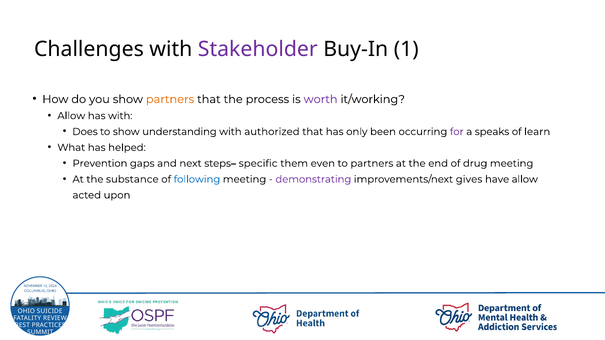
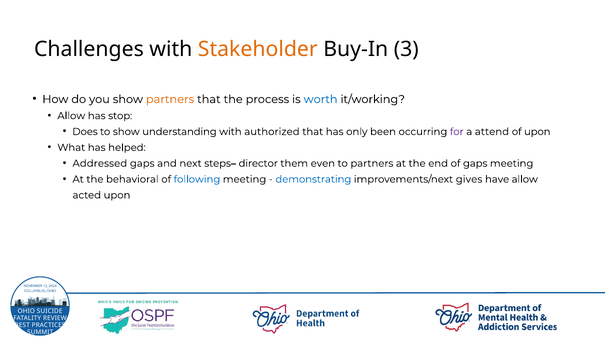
Stakeholder colour: purple -> orange
1: 1 -> 3
worth colour: purple -> blue
has with: with -> stop
speaks: speaks -> attend
of learn: learn -> upon
Prevention: Prevention -> Addressed
specific: specific -> director
of drug: drug -> gaps
substance: substance -> behavioral
demonstrating colour: purple -> blue
